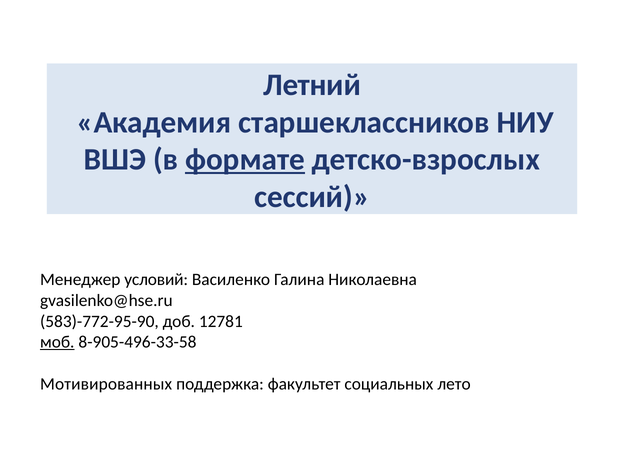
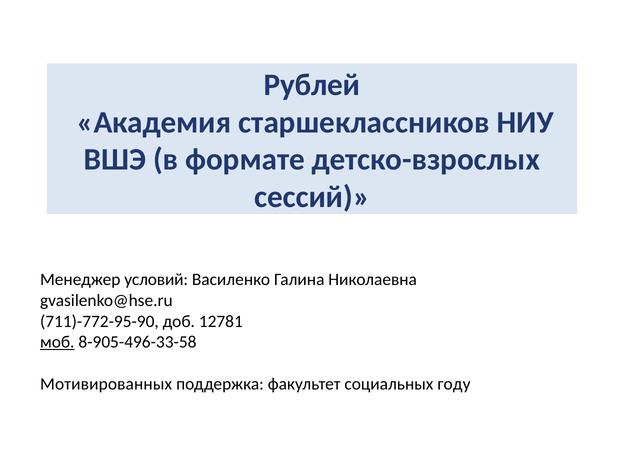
Летний: Летний -> Рублей
формате underline: present -> none
583)-772-95-90: 583)-772-95-90 -> 711)-772-95-90
лето: лето -> году
